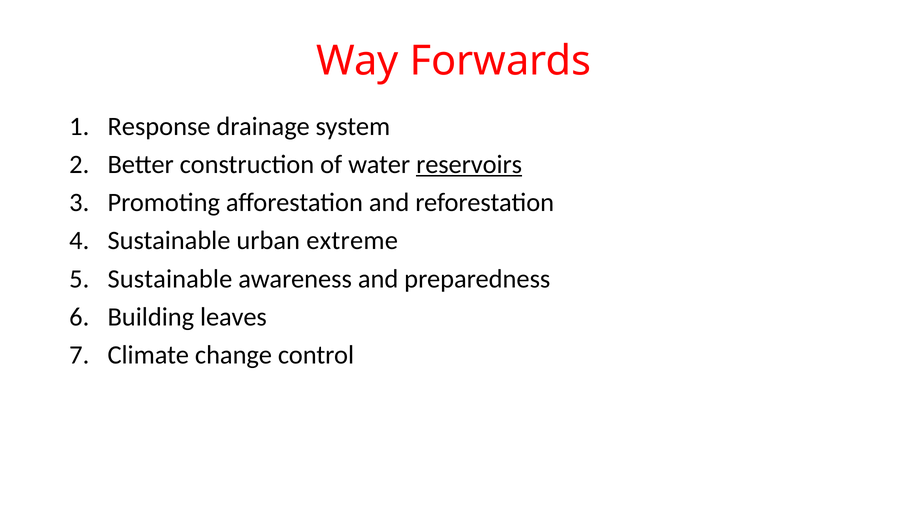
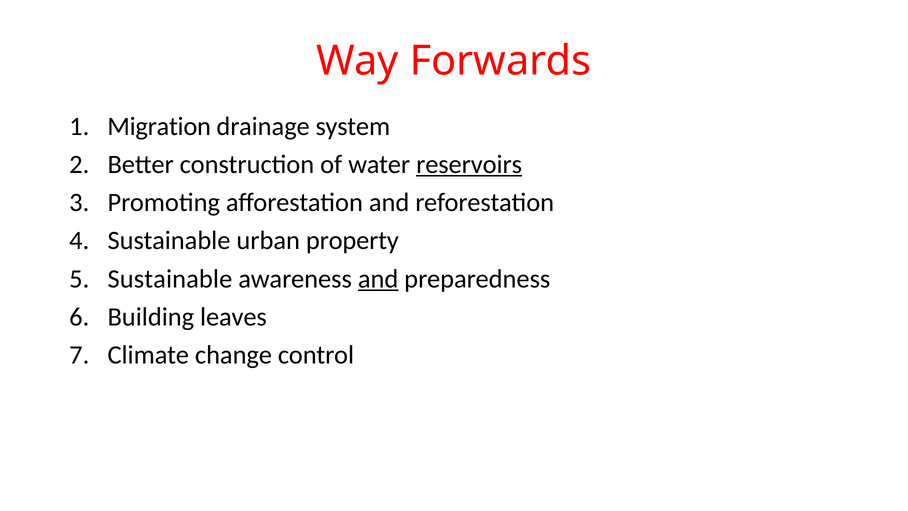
Response: Response -> Migration
extreme: extreme -> property
and at (378, 279) underline: none -> present
